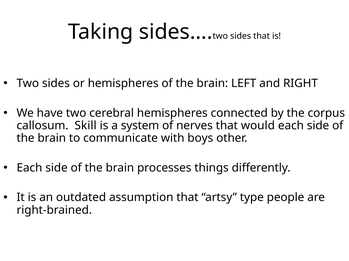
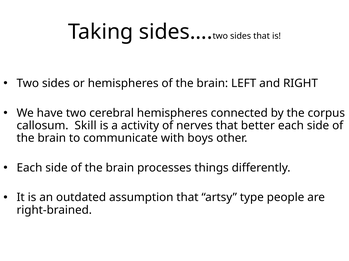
system: system -> activity
would: would -> better
